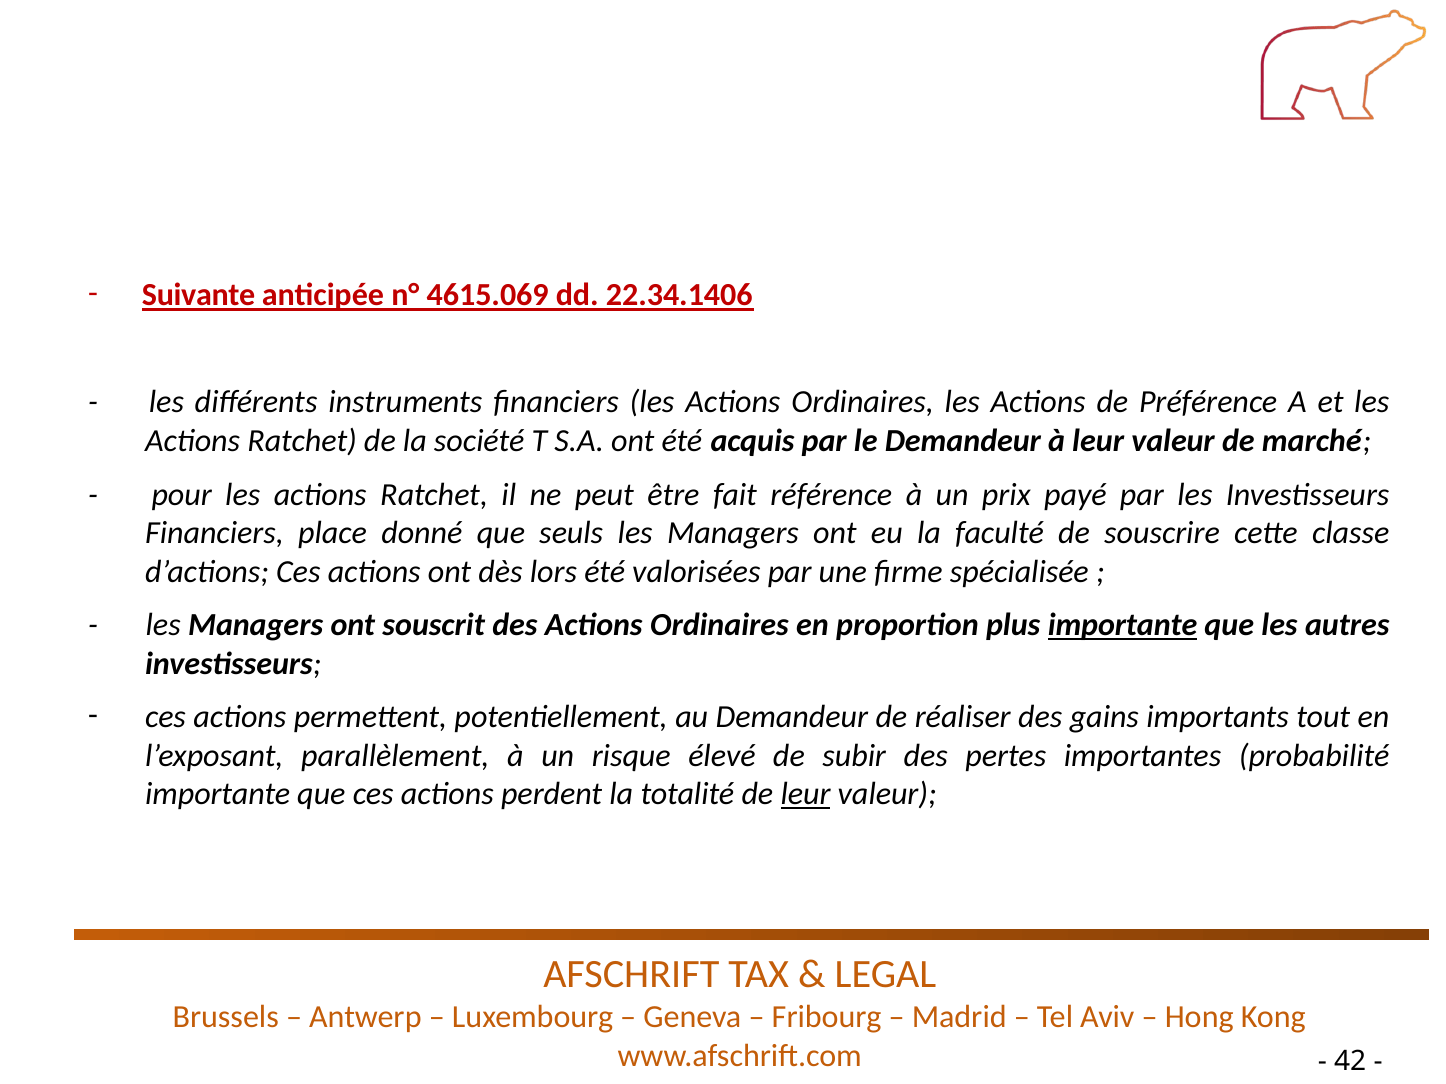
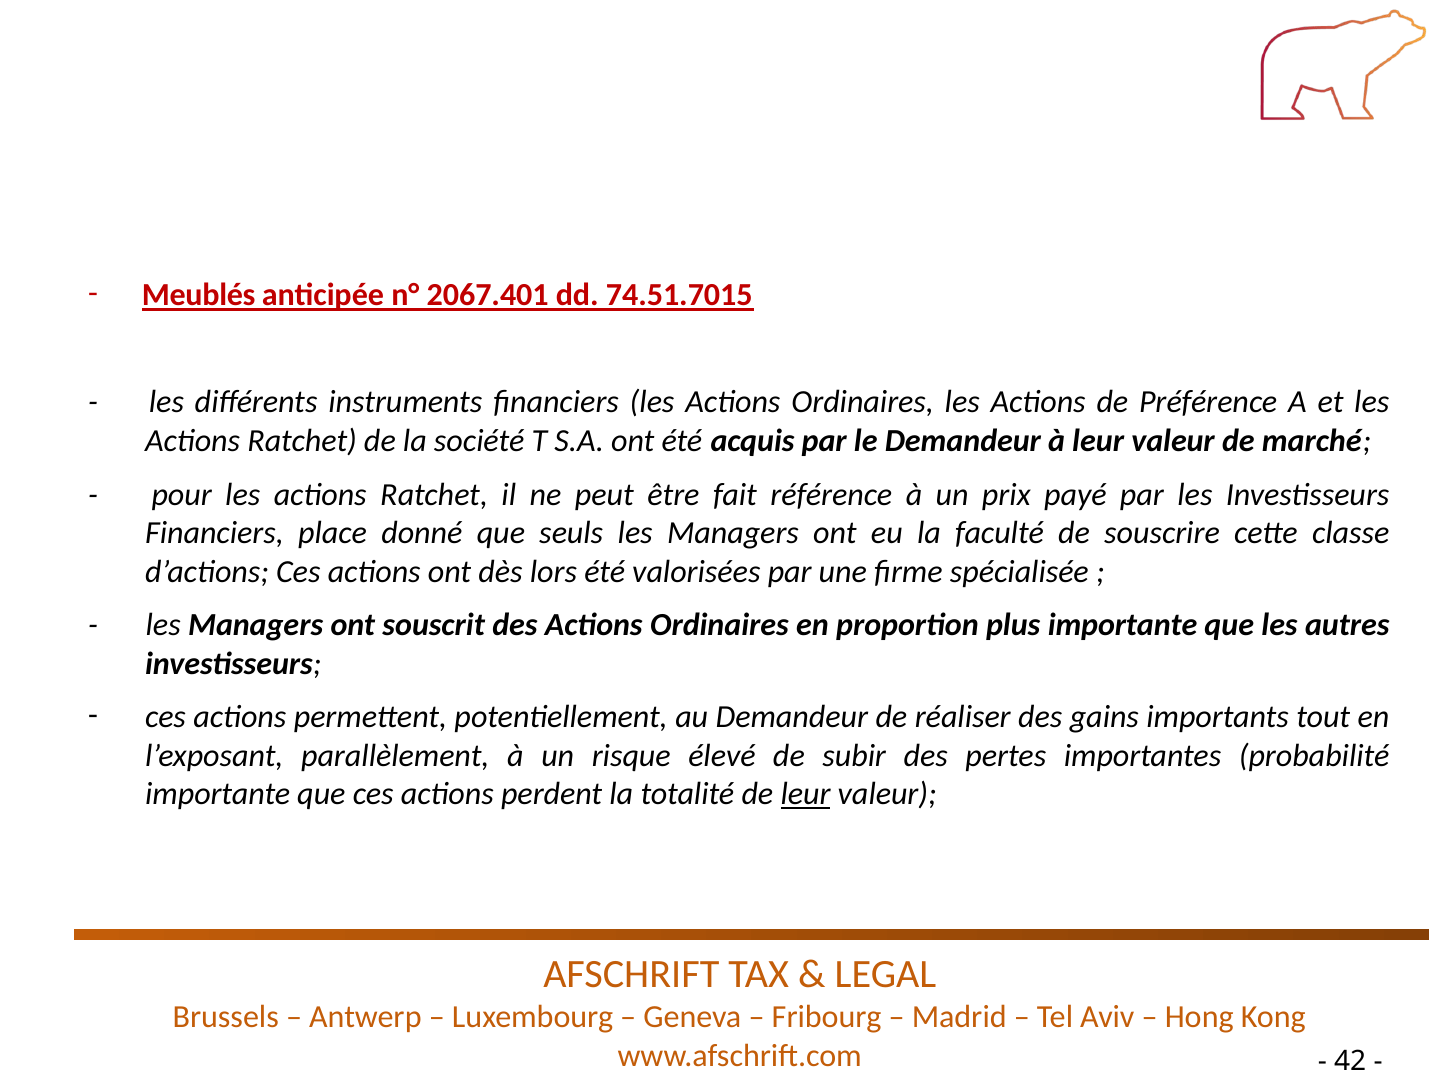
Suivante: Suivante -> Meublés
4615.069: 4615.069 -> 2067.401
22.34.1406: 22.34.1406 -> 74.51.7015
importante at (1123, 625) underline: present -> none
